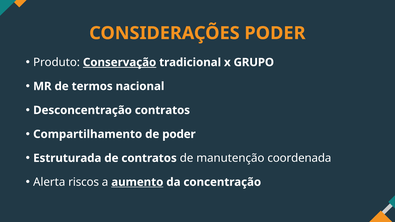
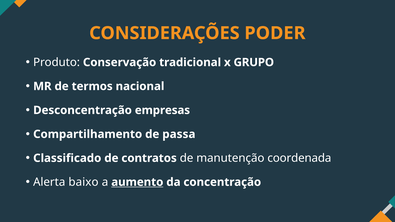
Conservação underline: present -> none
Desconcentração contratos: contratos -> empresas
de poder: poder -> passa
Estruturada: Estruturada -> Classificado
riscos: riscos -> baixo
